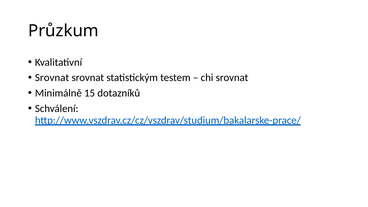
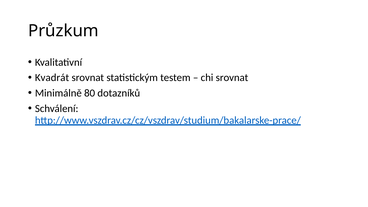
Srovnat at (52, 78): Srovnat -> Kvadrát
15: 15 -> 80
